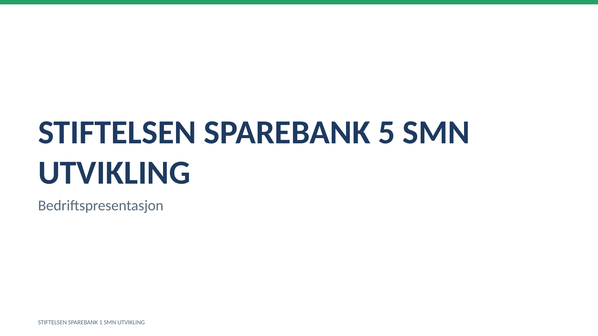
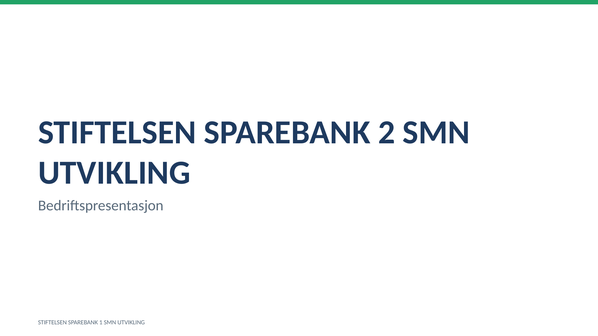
5: 5 -> 2
